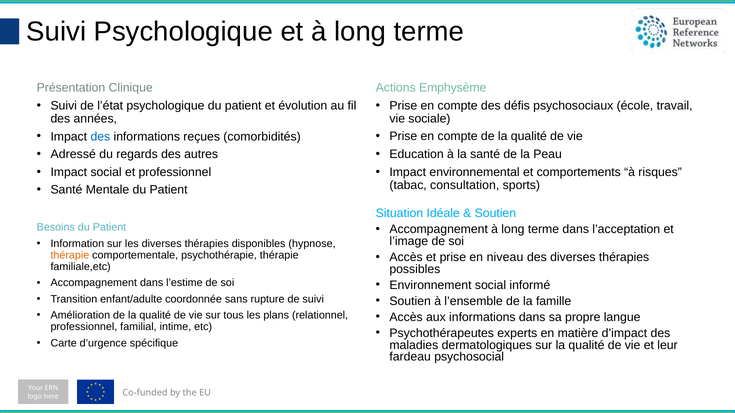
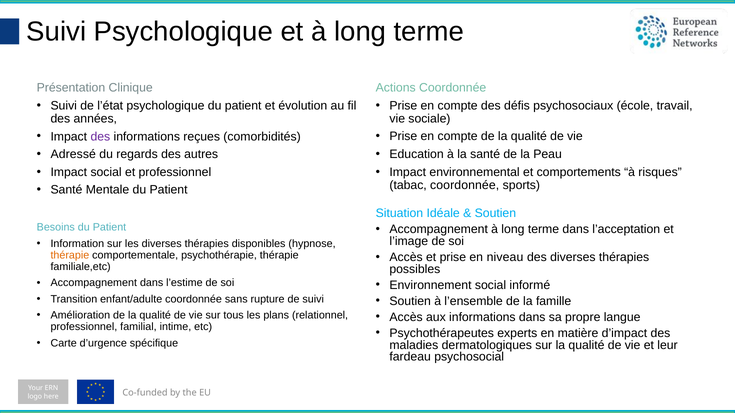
Actions Emphysème: Emphysème -> Coordonnée
des at (100, 137) colour: blue -> purple
tabac consultation: consultation -> coordonnée
